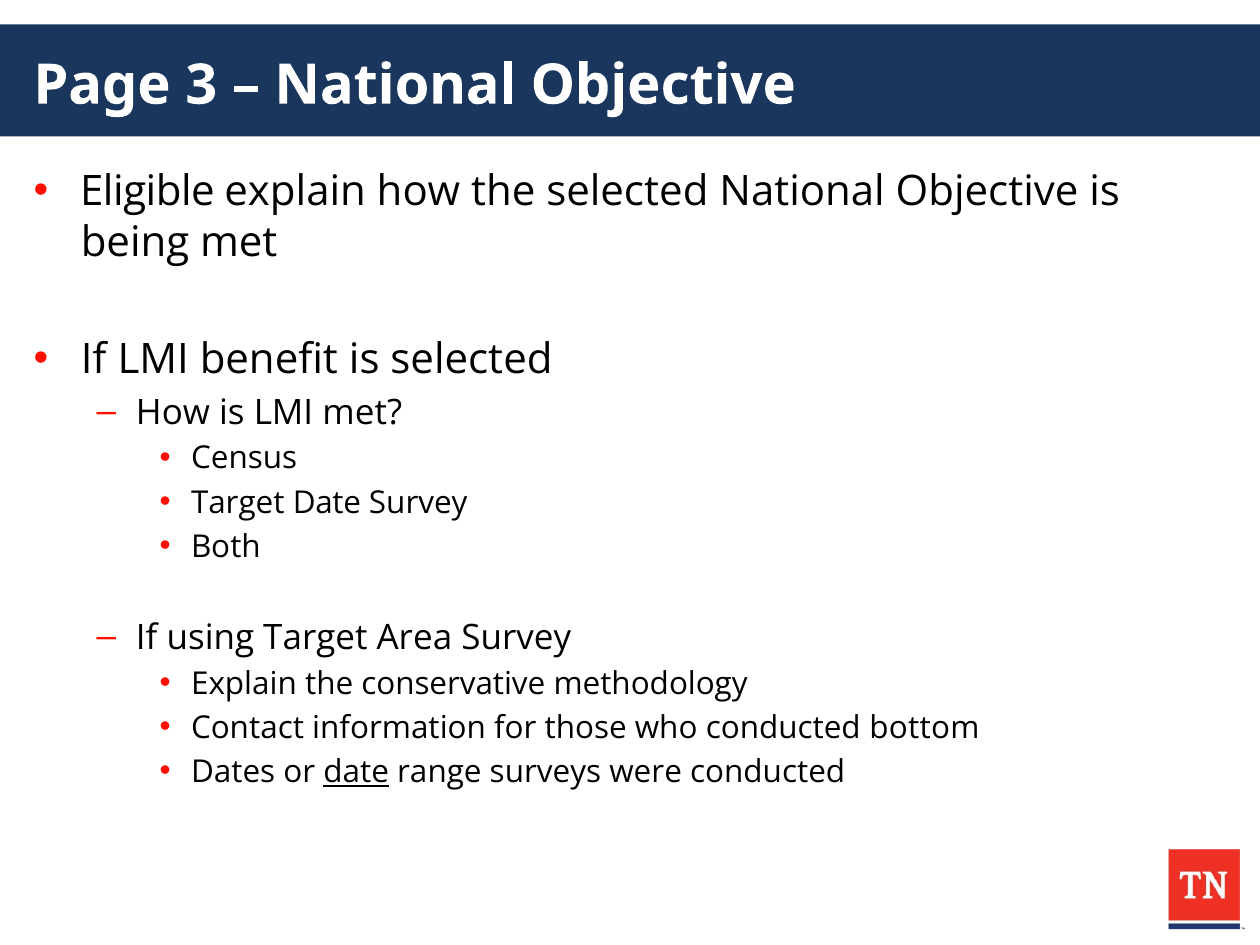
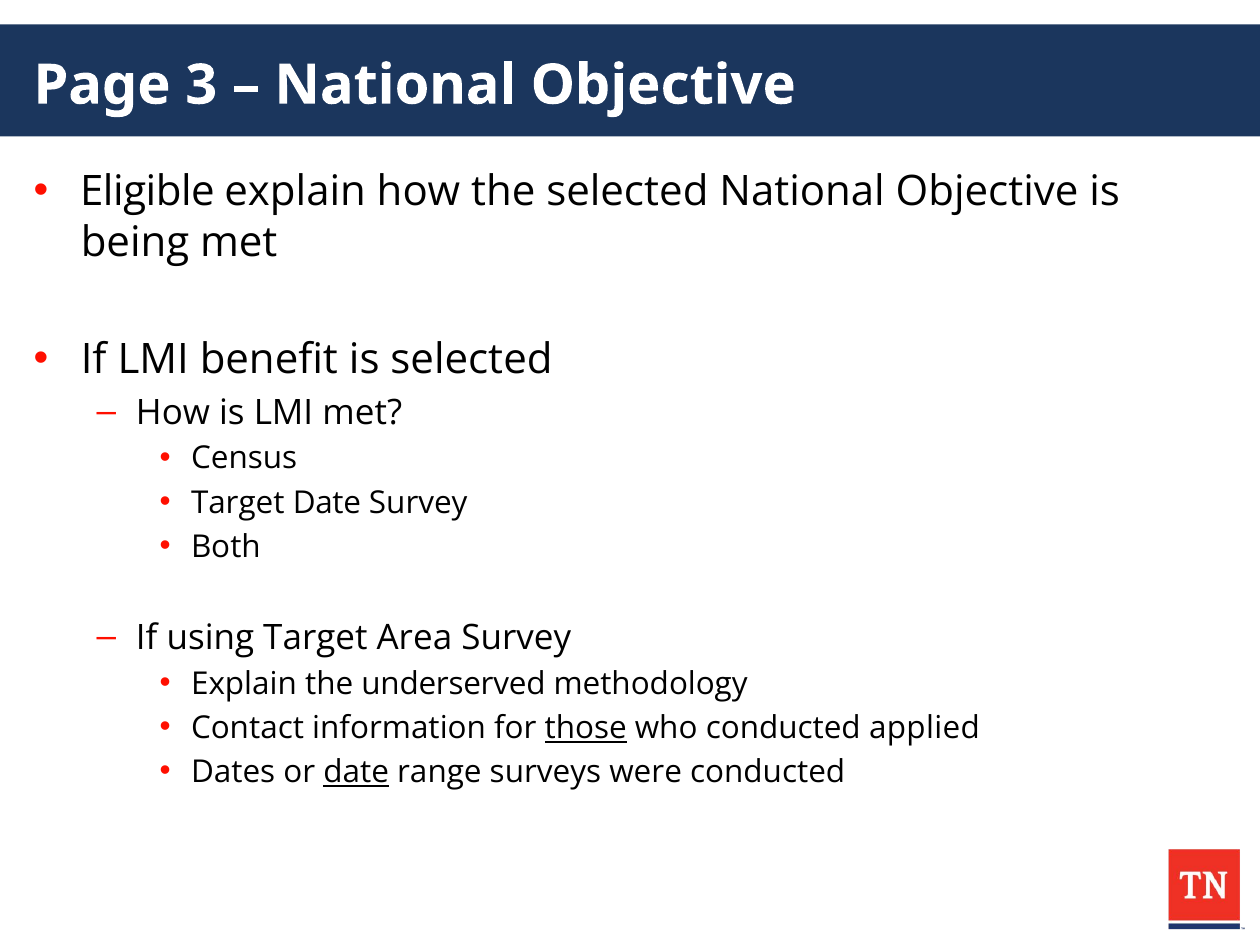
conservative: conservative -> underserved
those underline: none -> present
bottom: bottom -> applied
